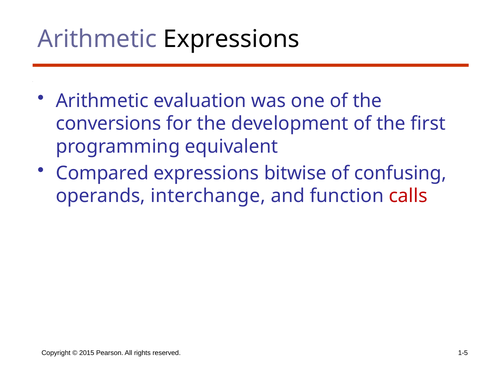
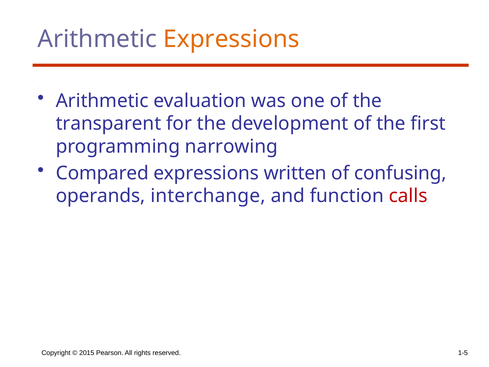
Expressions at (231, 39) colour: black -> orange
conversions: conversions -> transparent
equivalent: equivalent -> narrowing
bitwise: bitwise -> written
